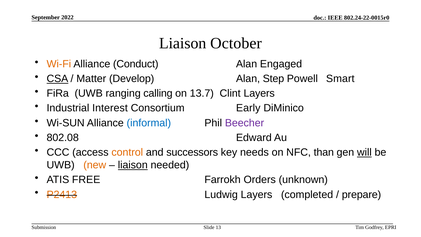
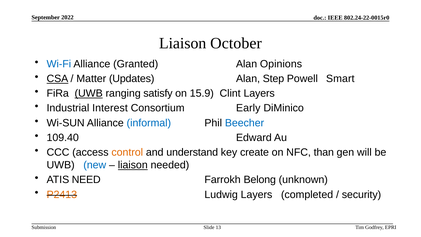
Wi-Fi colour: orange -> blue
Conduct: Conduct -> Granted
Engaged: Engaged -> Opinions
Develop: Develop -> Updates
UWB at (89, 93) underline: none -> present
calling: calling -> satisfy
13.7: 13.7 -> 15.9
Beecher colour: purple -> blue
802.08: 802.08 -> 109.40
successors: successors -> understand
needs: needs -> create
will underline: present -> none
new colour: orange -> blue
FREE: FREE -> NEED
Orders: Orders -> Belong
prepare: prepare -> security
